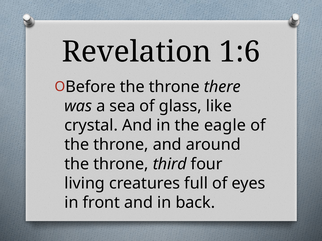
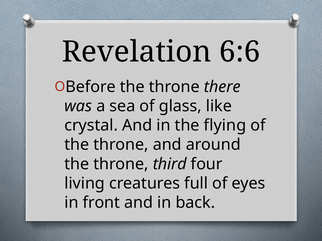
1:6: 1:6 -> 6:6
eagle: eagle -> flying
